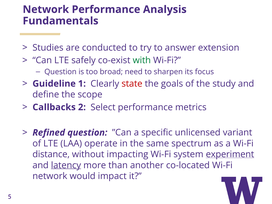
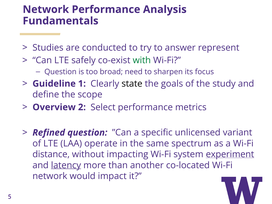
extension: extension -> represent
state colour: red -> black
Callbacks: Callbacks -> Overview
